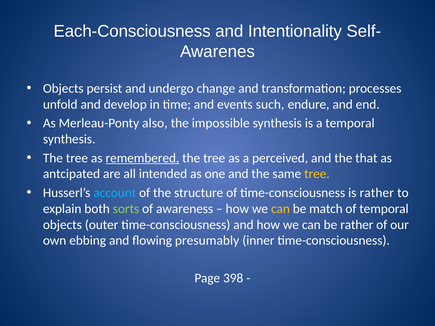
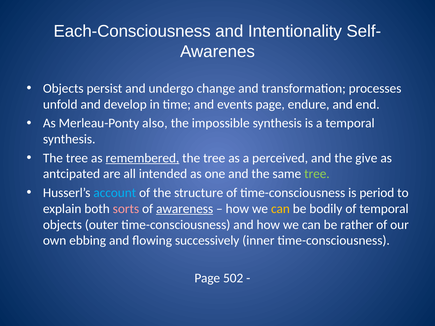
events such: such -> page
that: that -> give
tree at (317, 174) colour: yellow -> light green
is rather: rather -> period
sorts colour: light green -> pink
awareness underline: none -> present
match: match -> bodily
presumably: presumably -> successively
398: 398 -> 502
